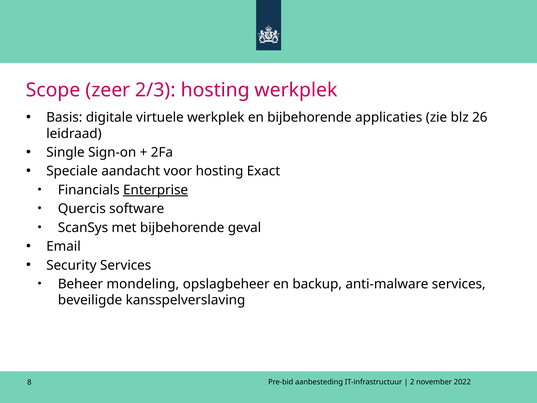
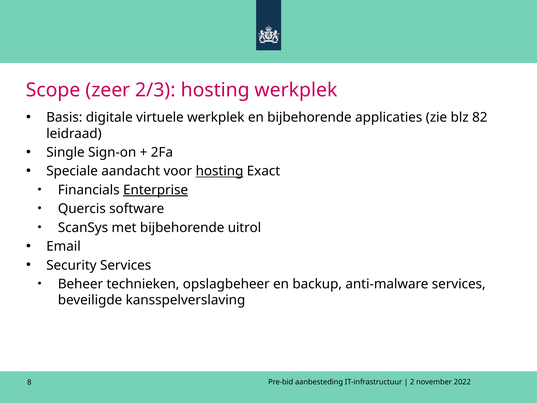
26: 26 -> 82
hosting at (220, 171) underline: none -> present
geval: geval -> uitrol
mondeling: mondeling -> technieken
